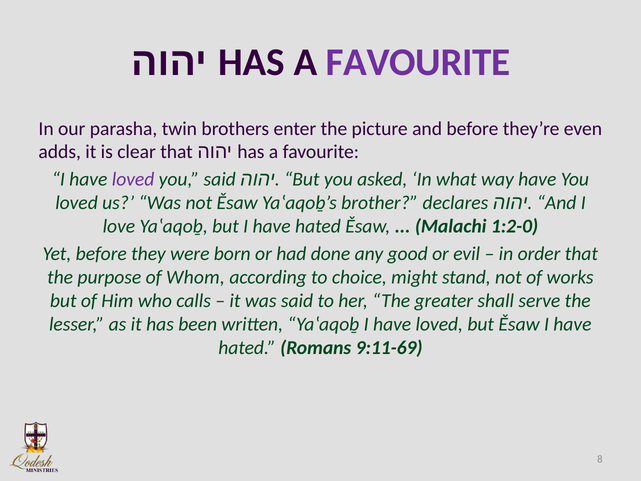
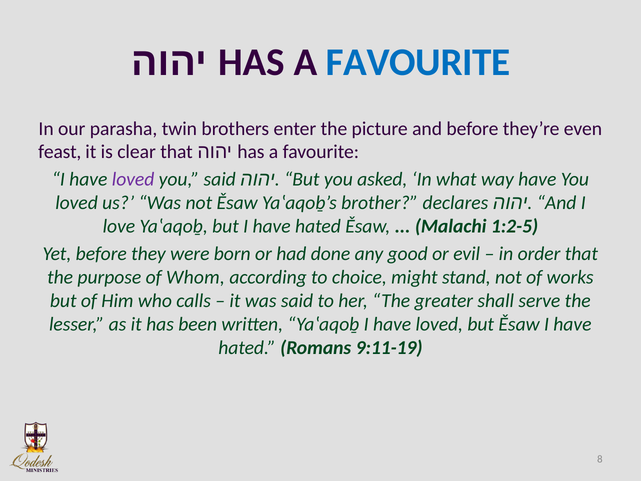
FAVOURITE at (418, 62) colour: purple -> blue
adds: adds -> feast
1:2-0: 1:2-0 -> 1:2-5
9:11-69: 9:11-69 -> 9:11-19
